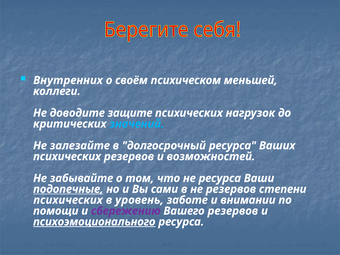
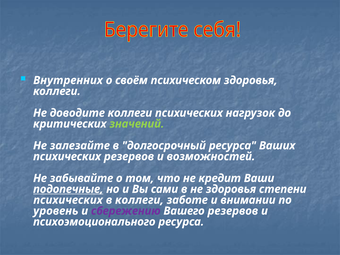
психическом меньшей: меньшей -> здоровья
доводите защите: защите -> коллеги
значений colour: light blue -> light green
не ресурса: ресурса -> кредит
не резервов: резервов -> здоровья
в уровень: уровень -> коллеги
помощи: помощи -> уровень
психоэмоционального underline: present -> none
